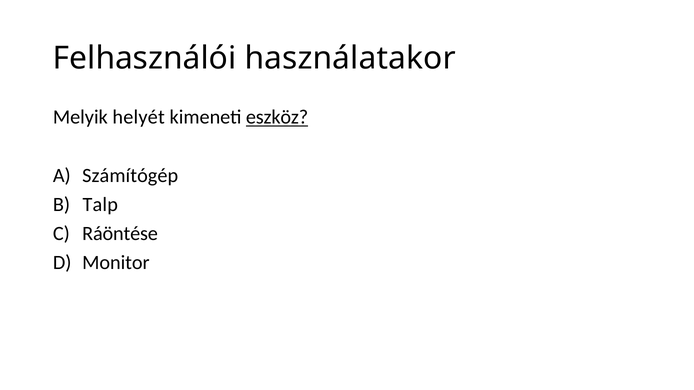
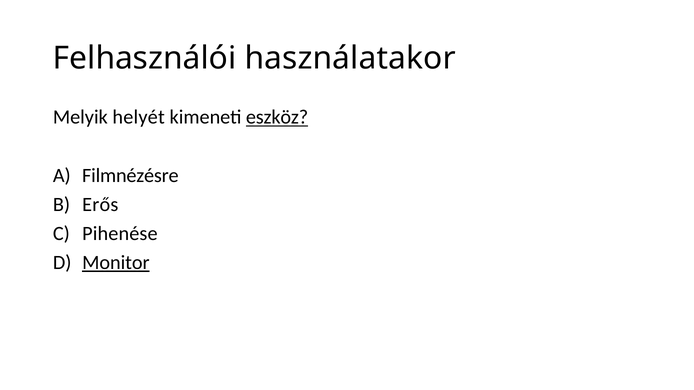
Számítógép: Számítógép -> Filmnézésre
Talp: Talp -> Erős
Ráöntése: Ráöntése -> Pihenése
Monitor underline: none -> present
